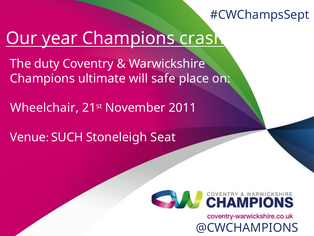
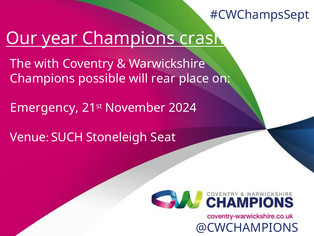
duty: duty -> with
ultimate: ultimate -> possible
safe: safe -> rear
Wheelchair: Wheelchair -> Emergency
2011: 2011 -> 2024
